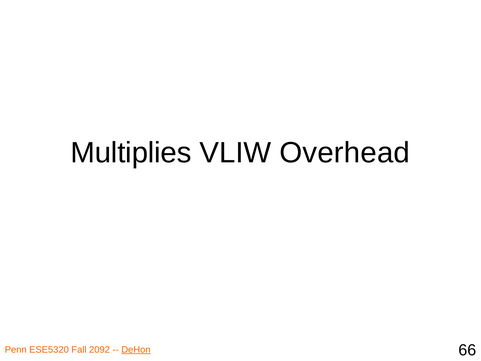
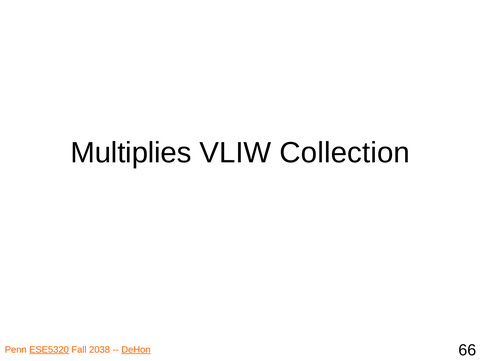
Overhead: Overhead -> Collection
ESE5320 underline: none -> present
2092: 2092 -> 2038
